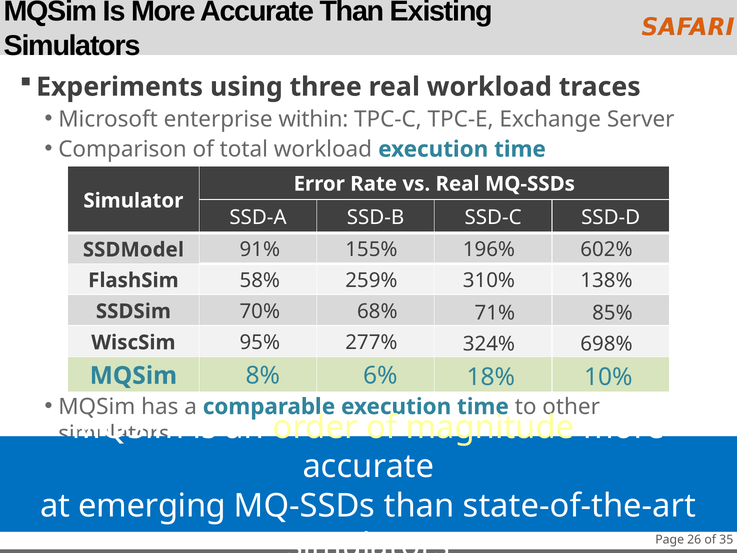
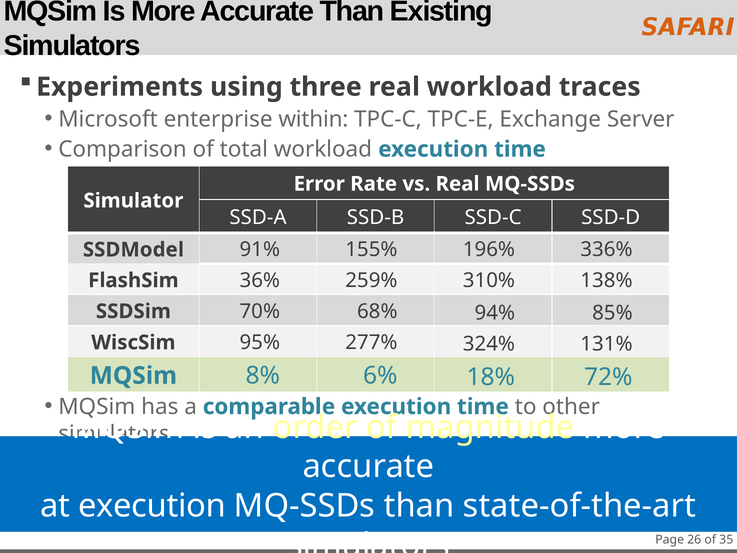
602%: 602% -> 336%
58%: 58% -> 36%
71%: 71% -> 94%
698%: 698% -> 131%
10%: 10% -> 72%
at emerging: emerging -> execution
